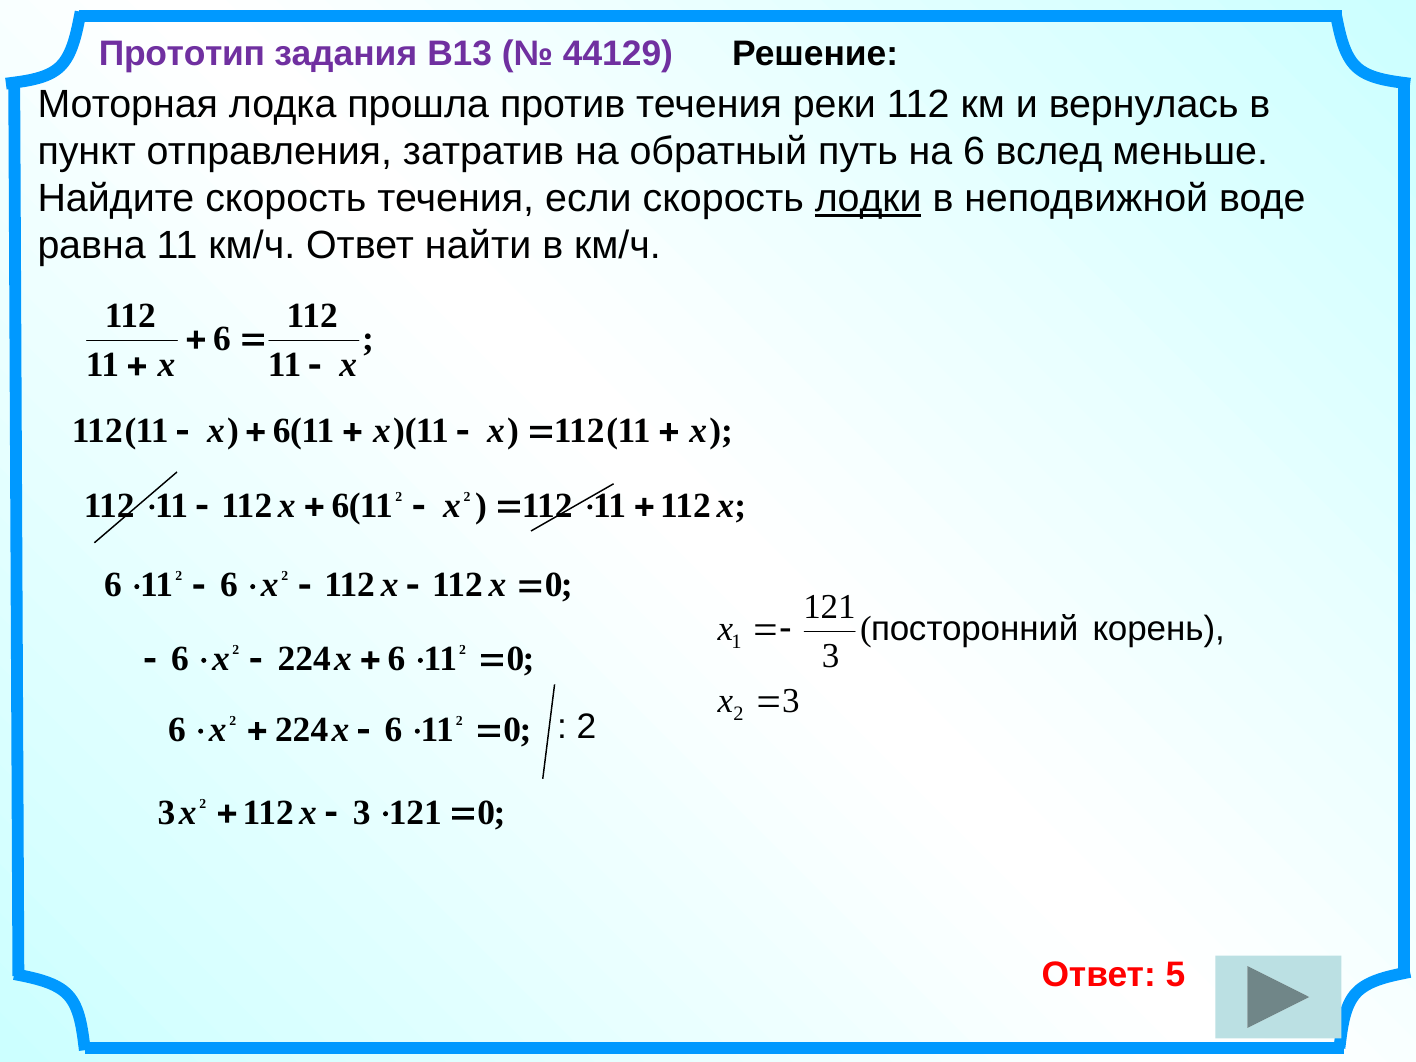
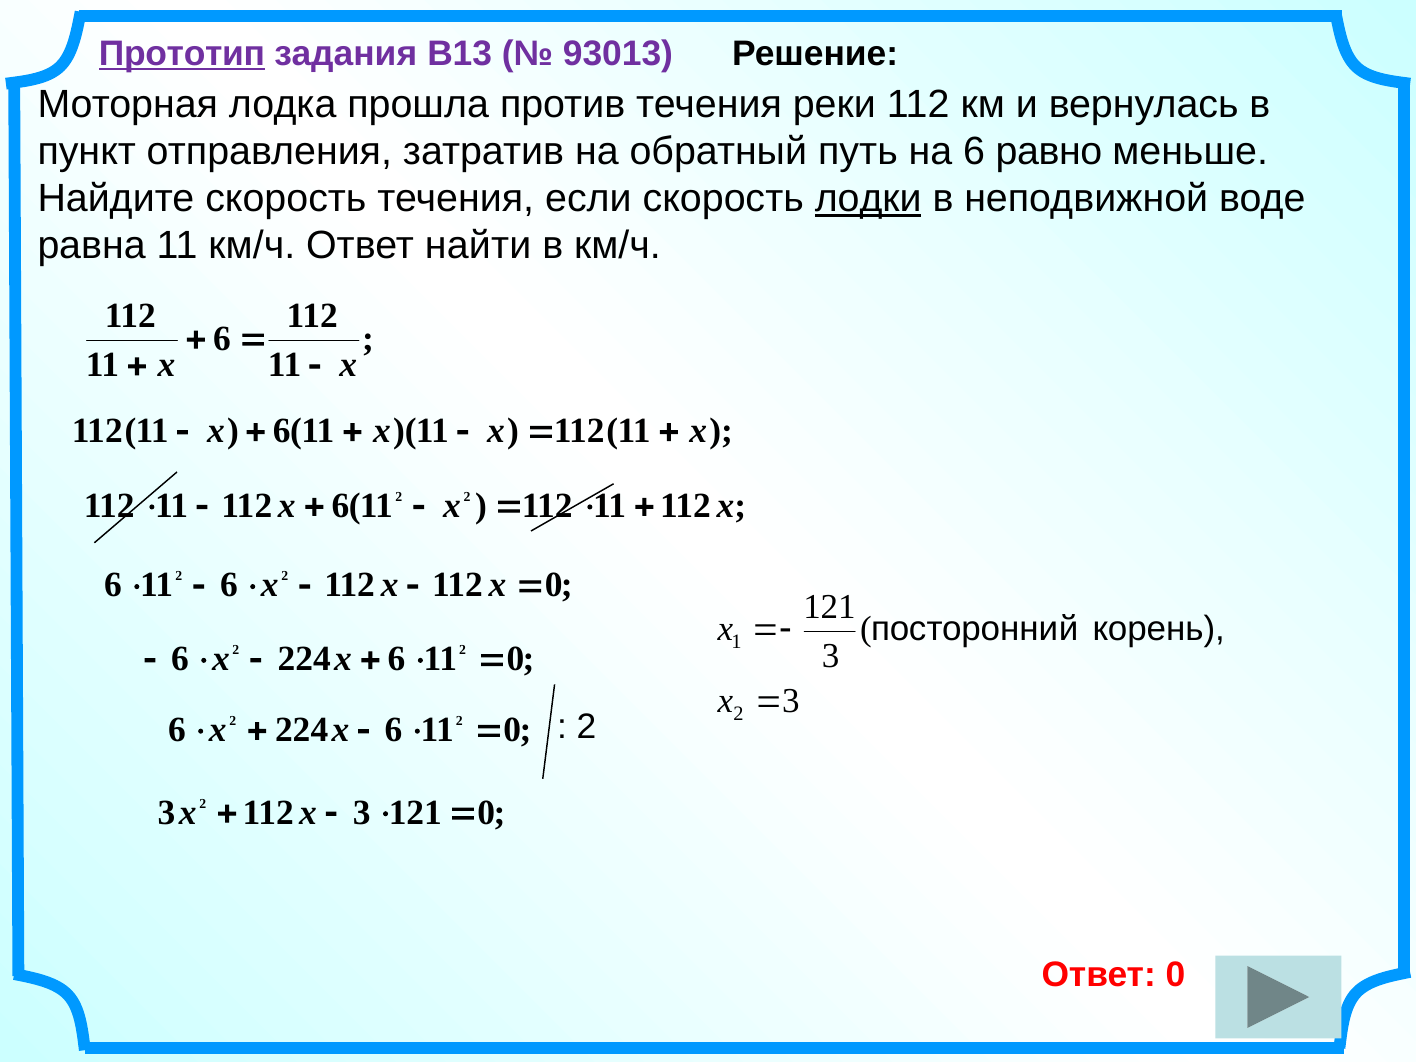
Прототип underline: none -> present
44129: 44129 -> 93013
вслед: вслед -> равно
Ответ 5: 5 -> 0
